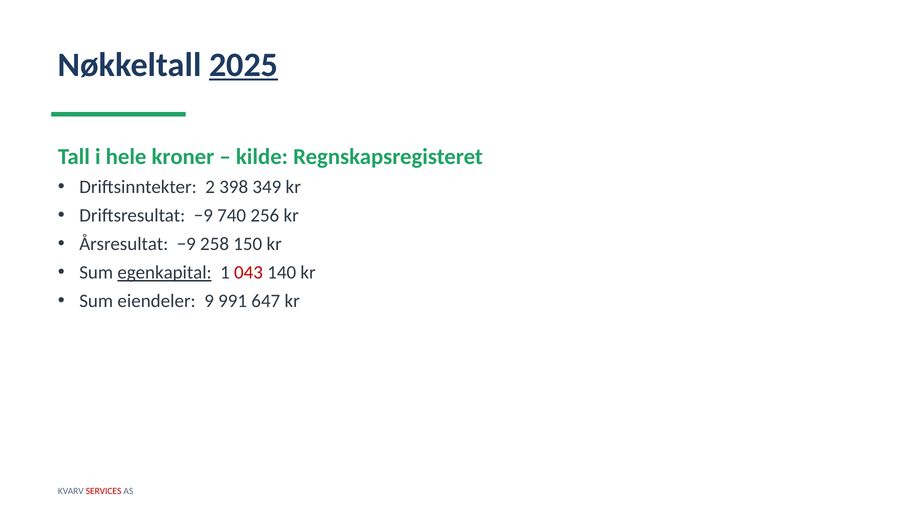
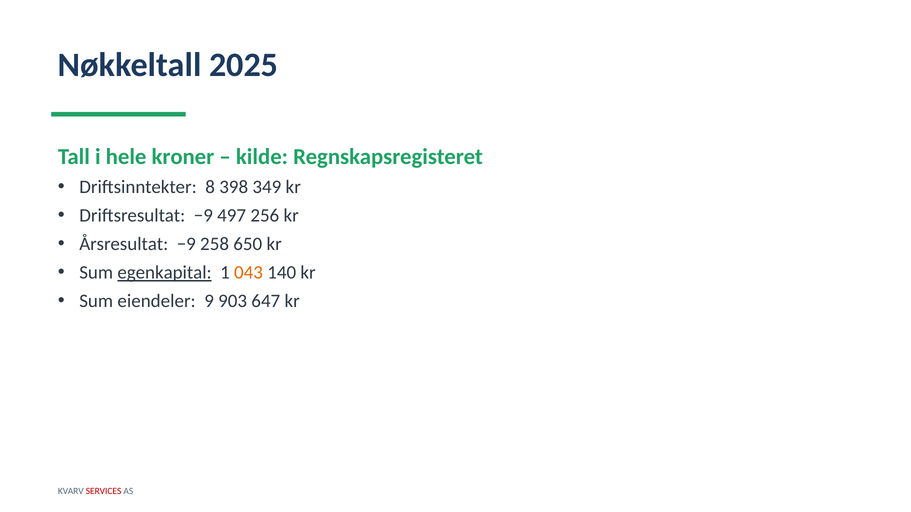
2025 underline: present -> none
2: 2 -> 8
740: 740 -> 497
150: 150 -> 650
043 colour: red -> orange
991: 991 -> 903
